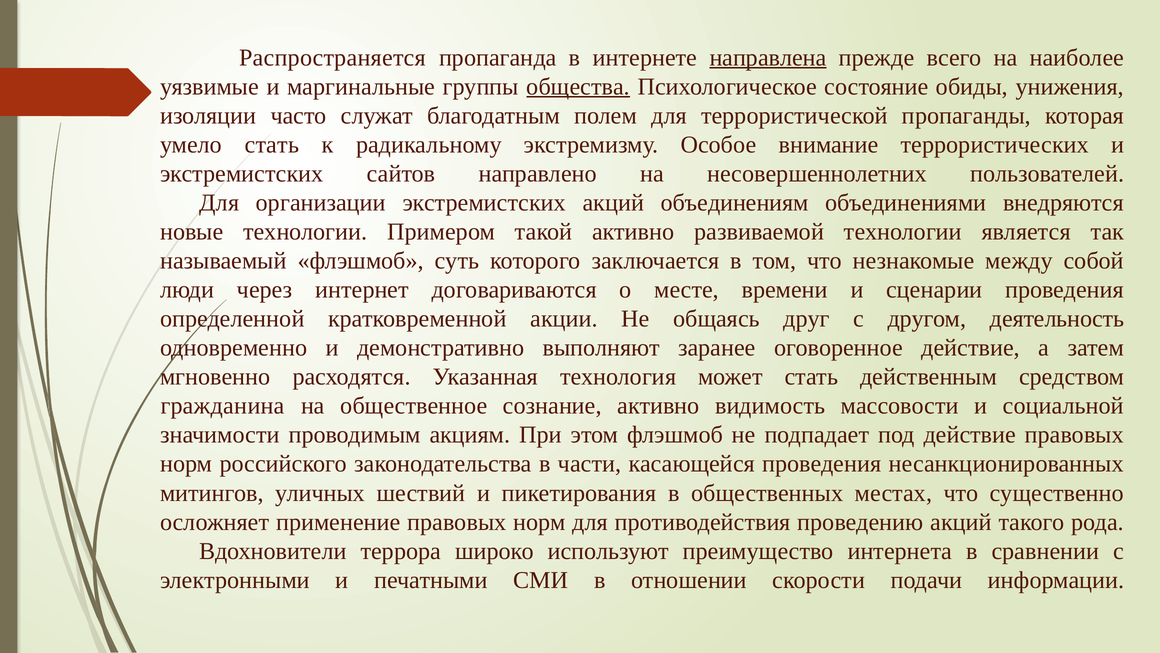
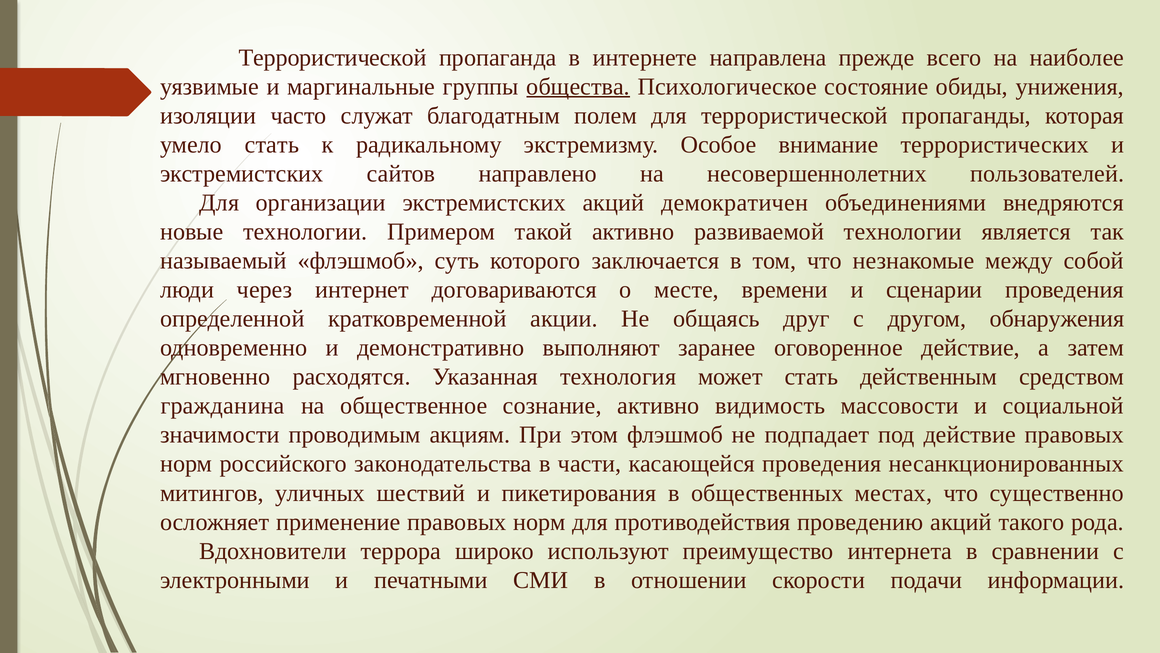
Распространяется at (333, 57): Распространяется -> Террористической
направлена underline: present -> none
объединениям: объединениям -> демократичен
деятельность: деятельность -> обнаружения
